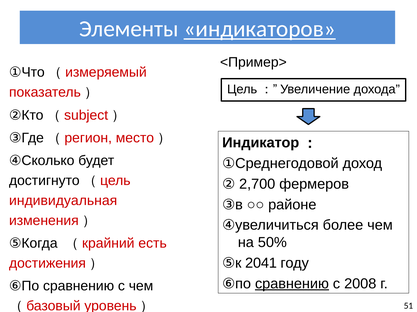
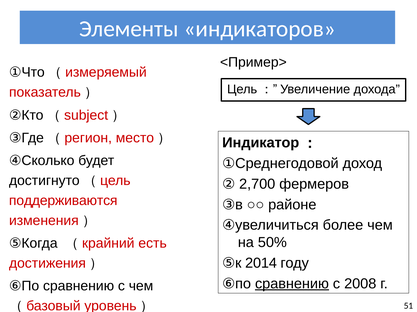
индикаторов underline: present -> none
индивидуальная: индивидуальная -> поддерживаются
2041: 2041 -> 2014
